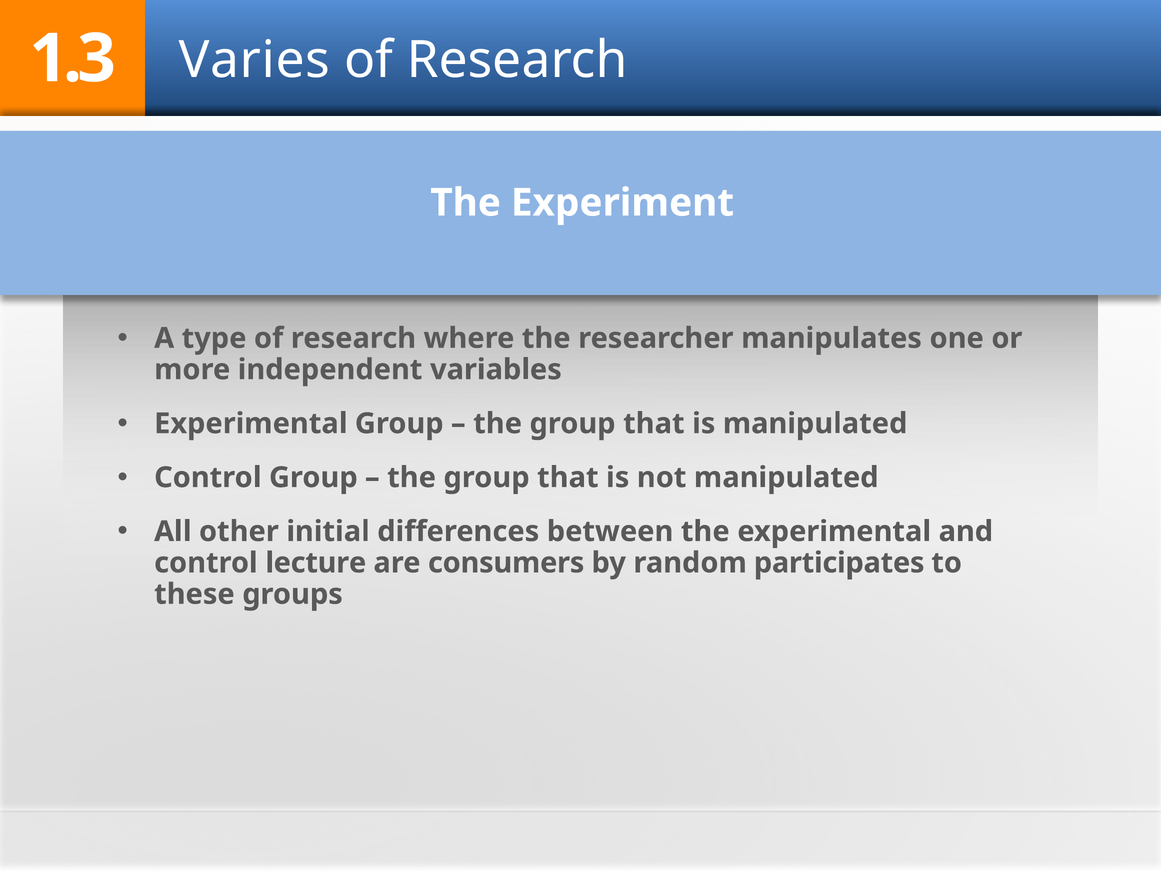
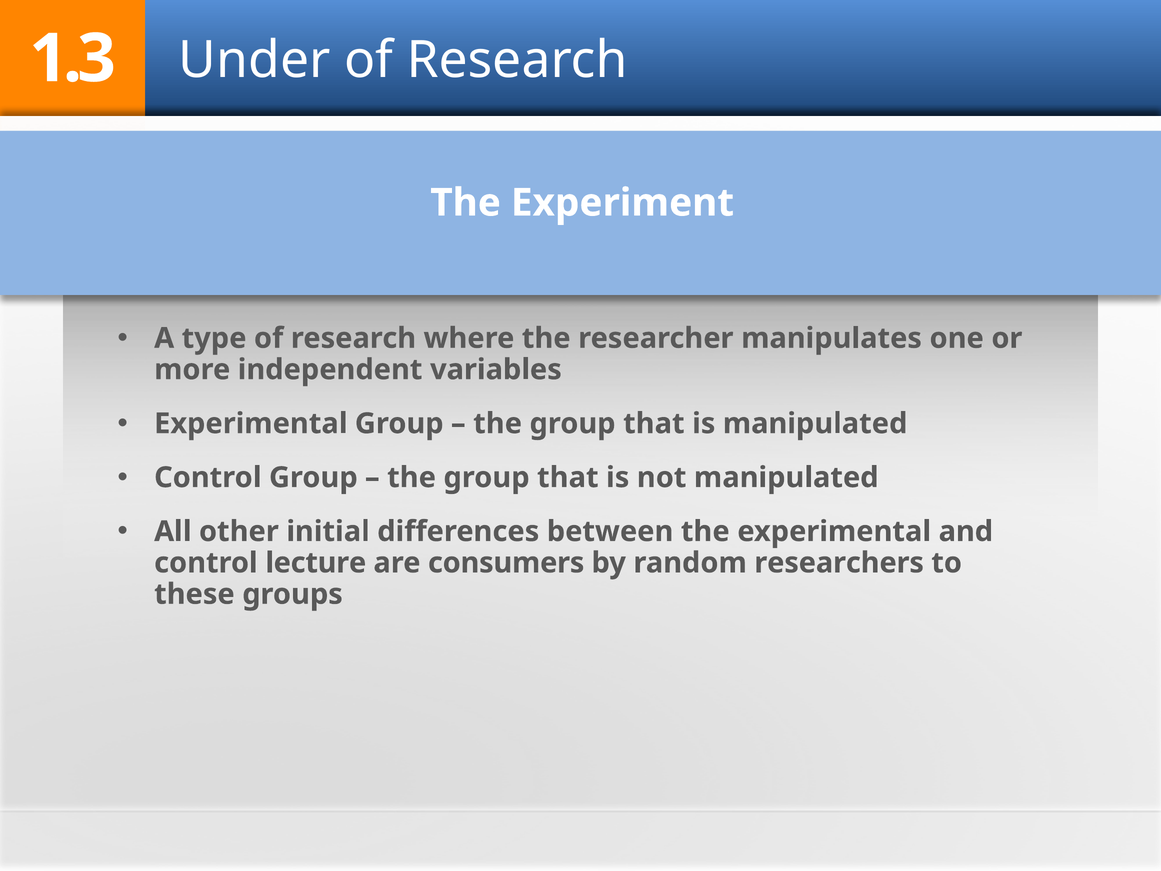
Varies: Varies -> Under
participates: participates -> researchers
